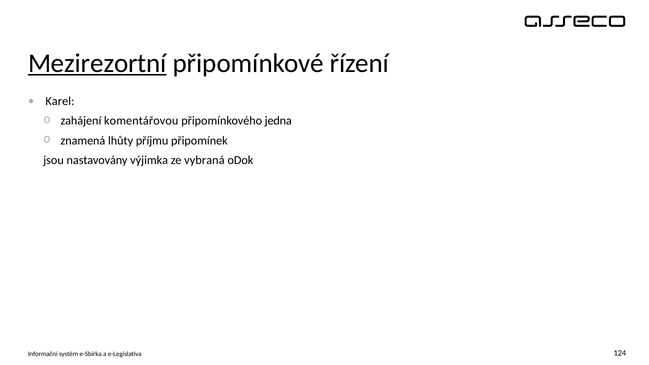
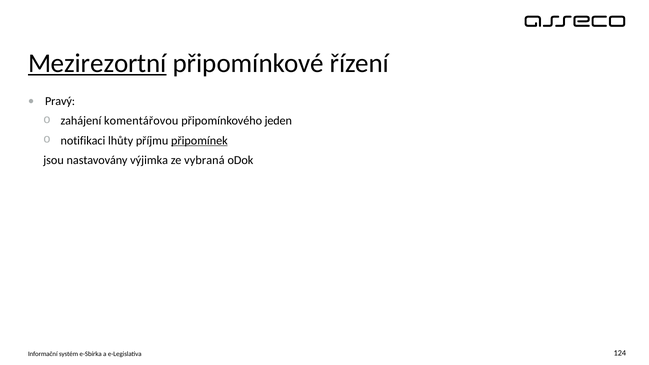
Karel: Karel -> Pravý
jedna: jedna -> jeden
znamená: znamená -> notifikaci
připomínek underline: none -> present
